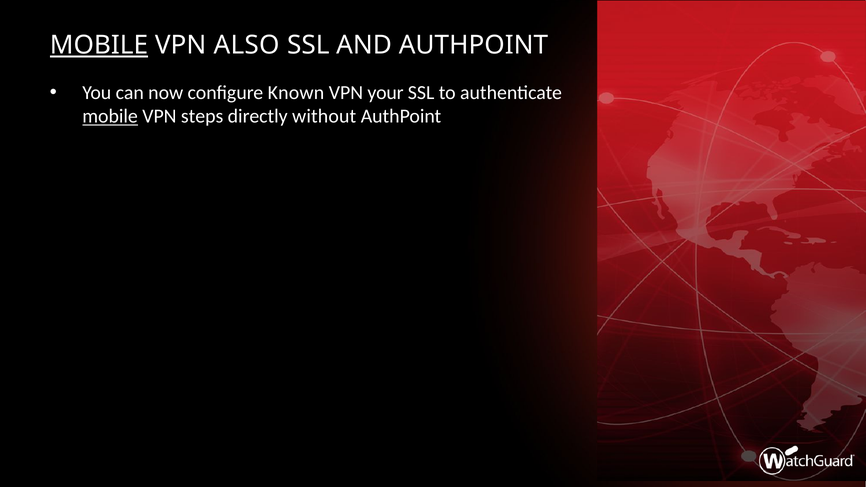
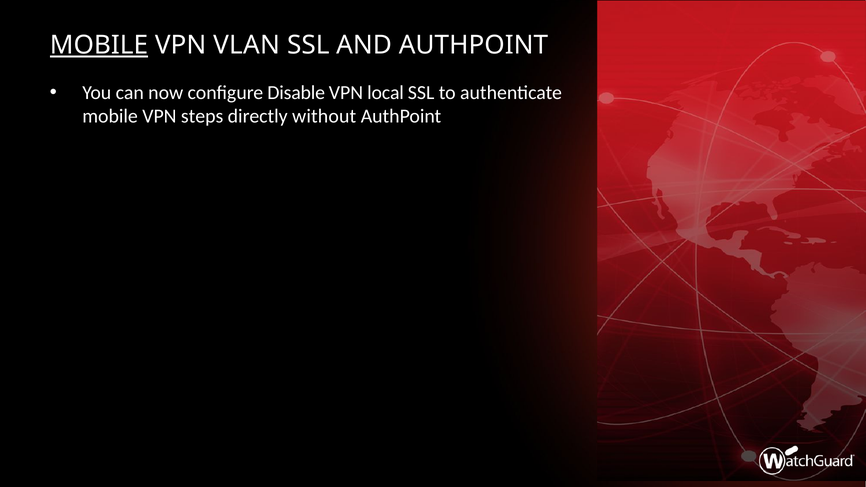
ALSO: ALSO -> VLAN
Known: Known -> Disable
your: your -> local
mobile at (110, 116) underline: present -> none
